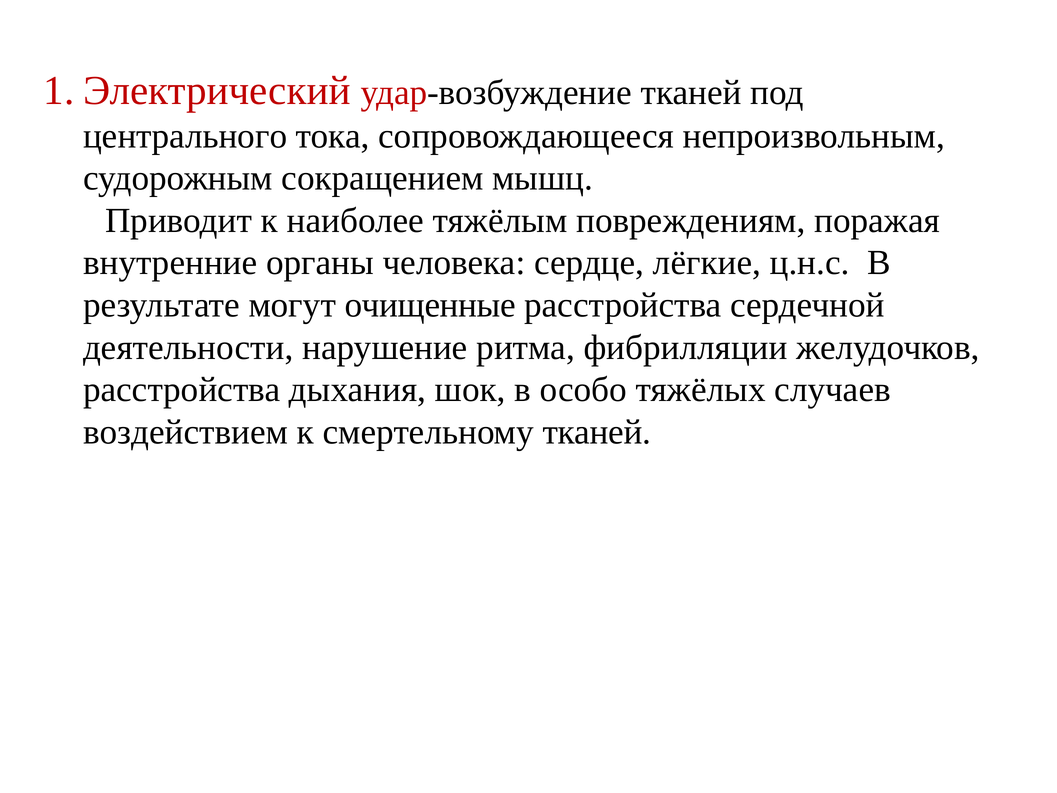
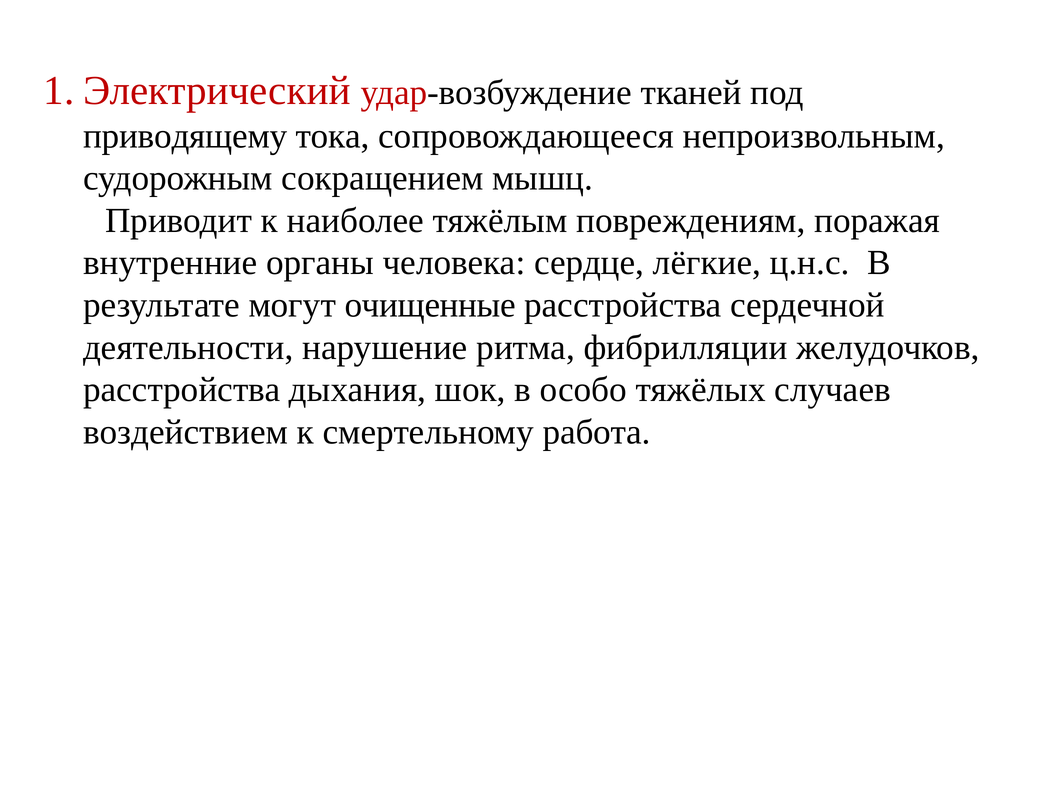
центрального: центрального -> приводящему
смертельному тканей: тканей -> работа
